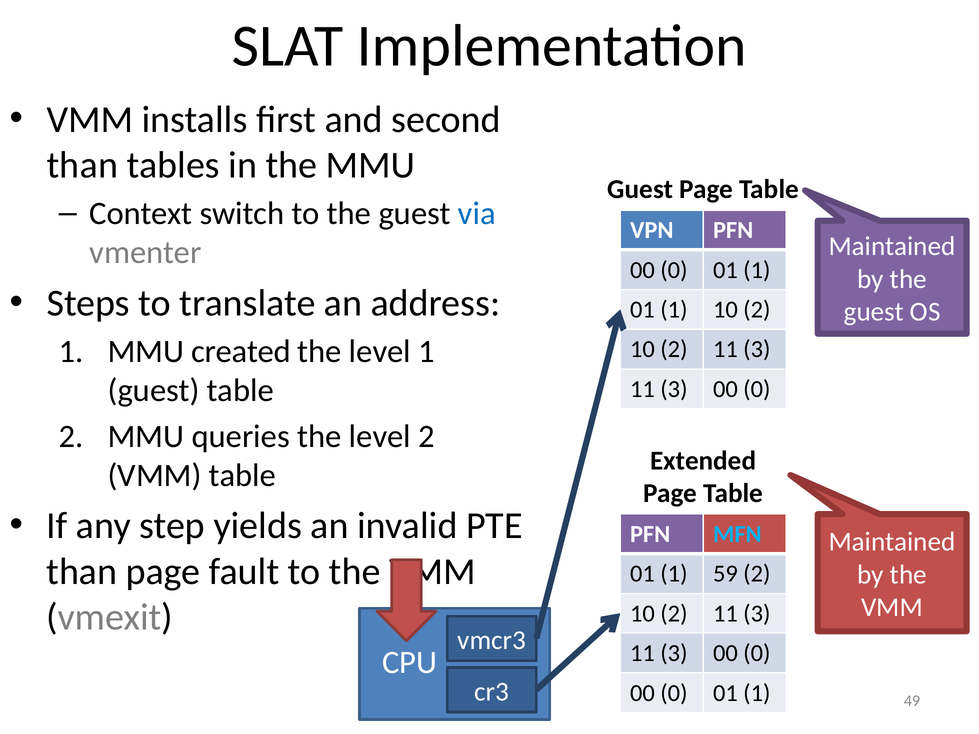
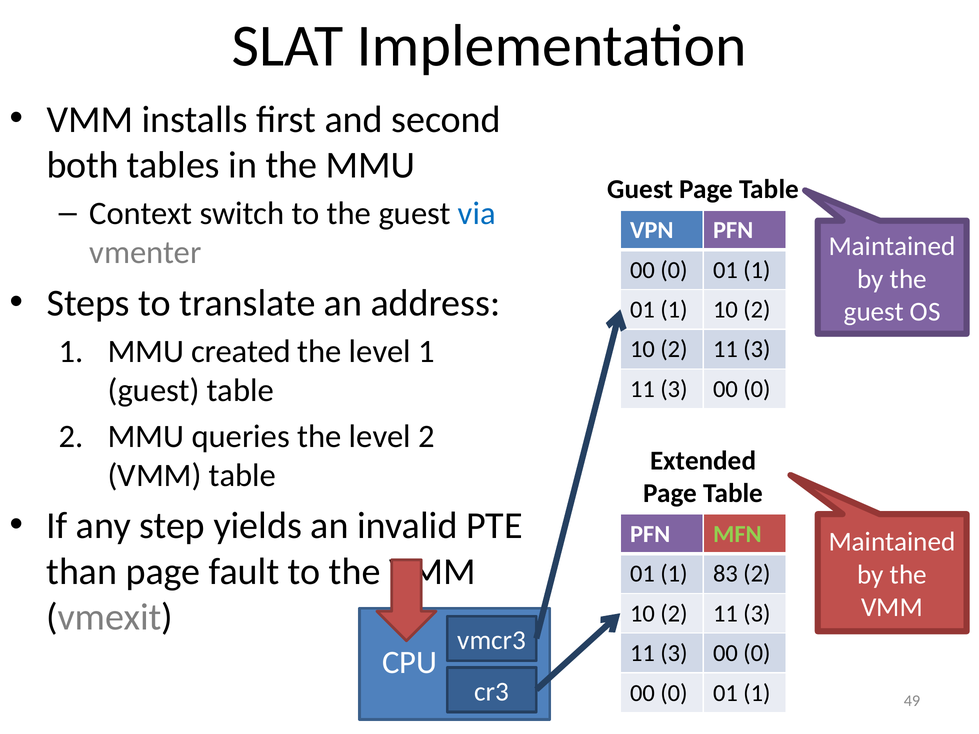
than at (82, 165): than -> both
MFN colour: light blue -> light green
59: 59 -> 83
